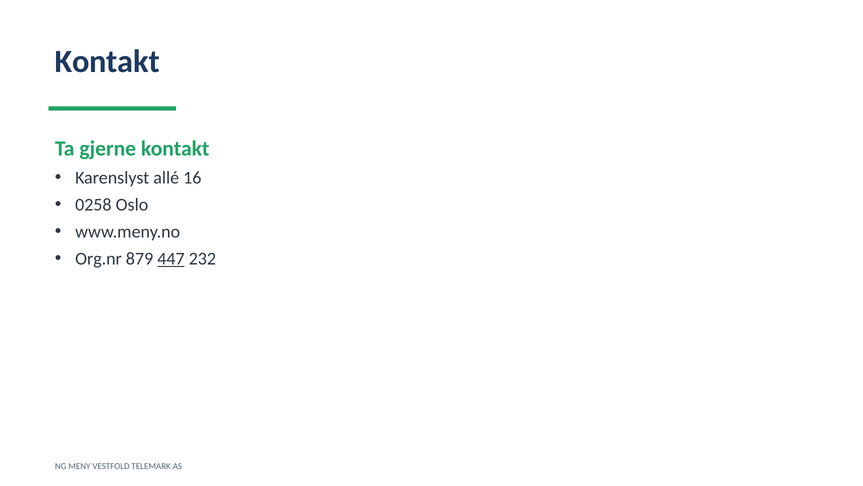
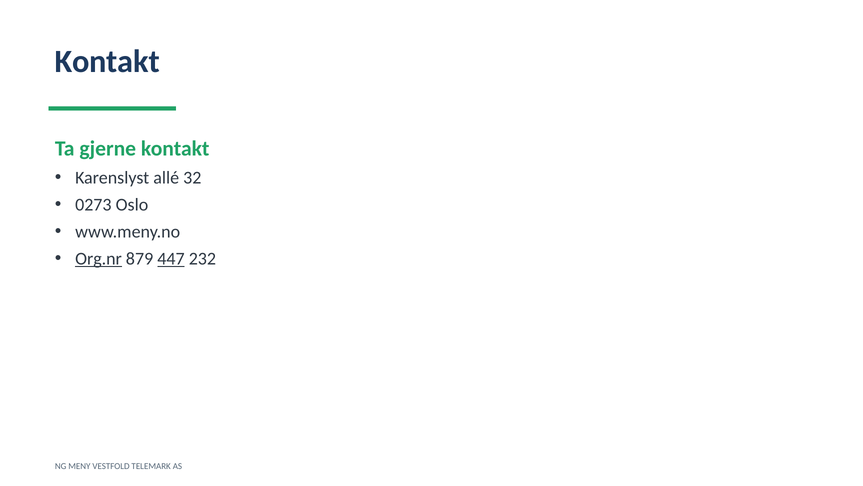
16: 16 -> 32
0258: 0258 -> 0273
Org.nr underline: none -> present
